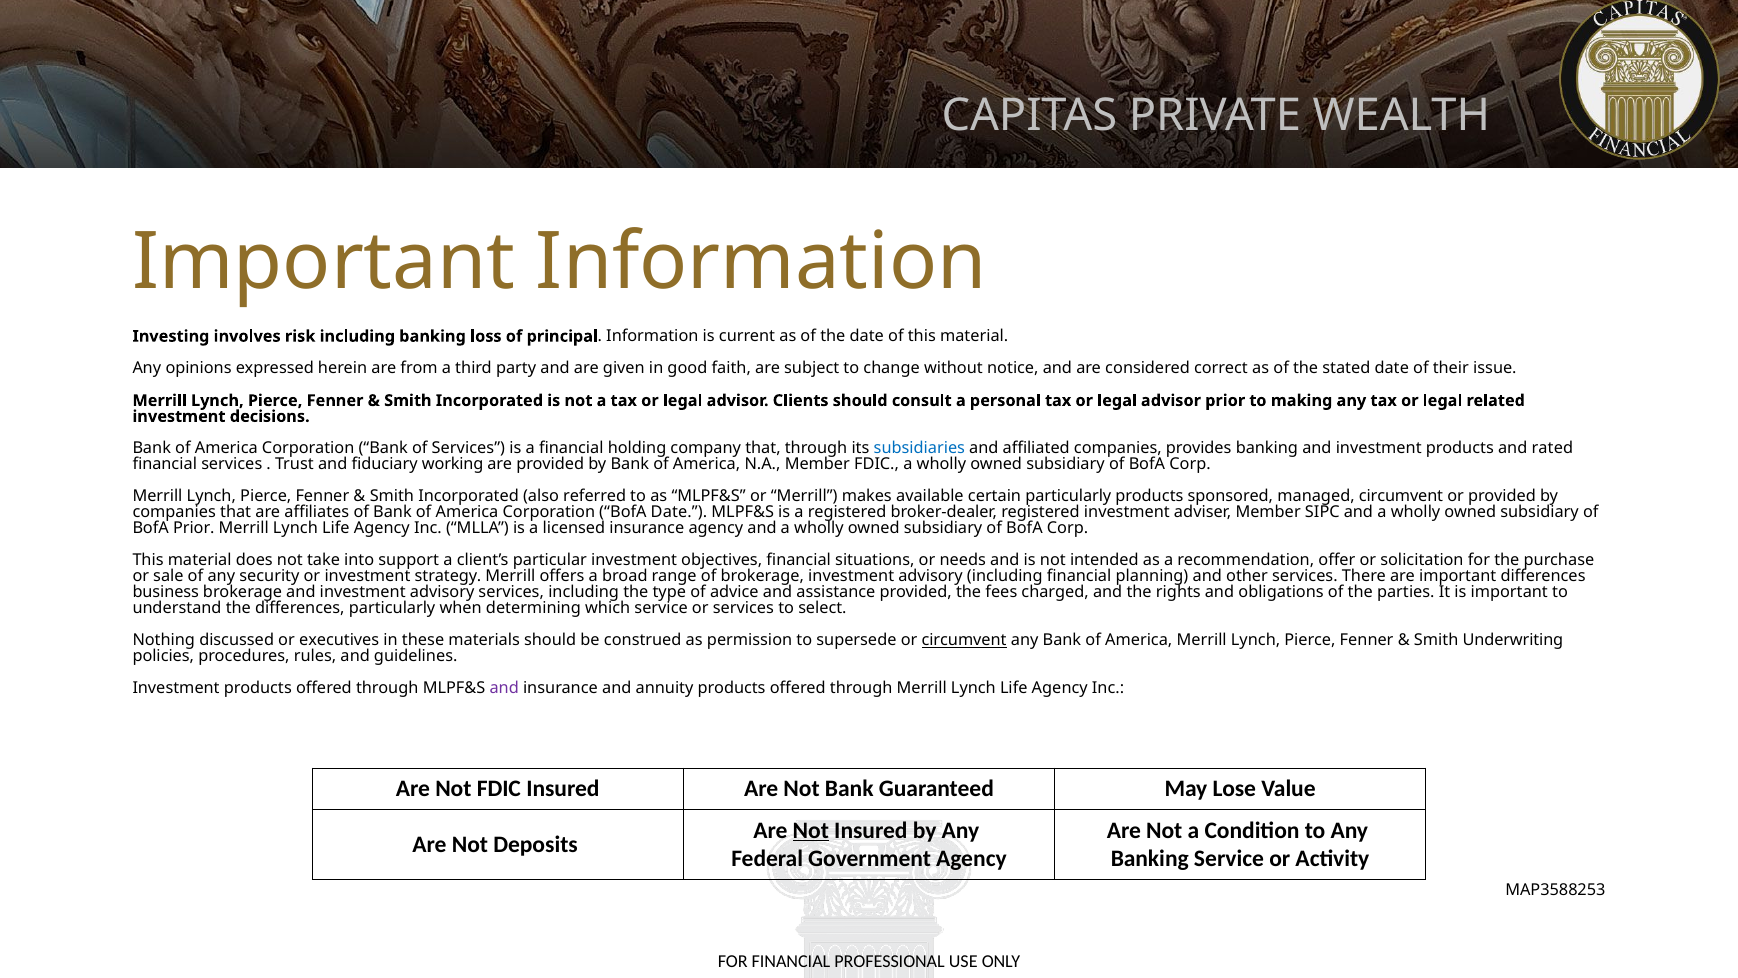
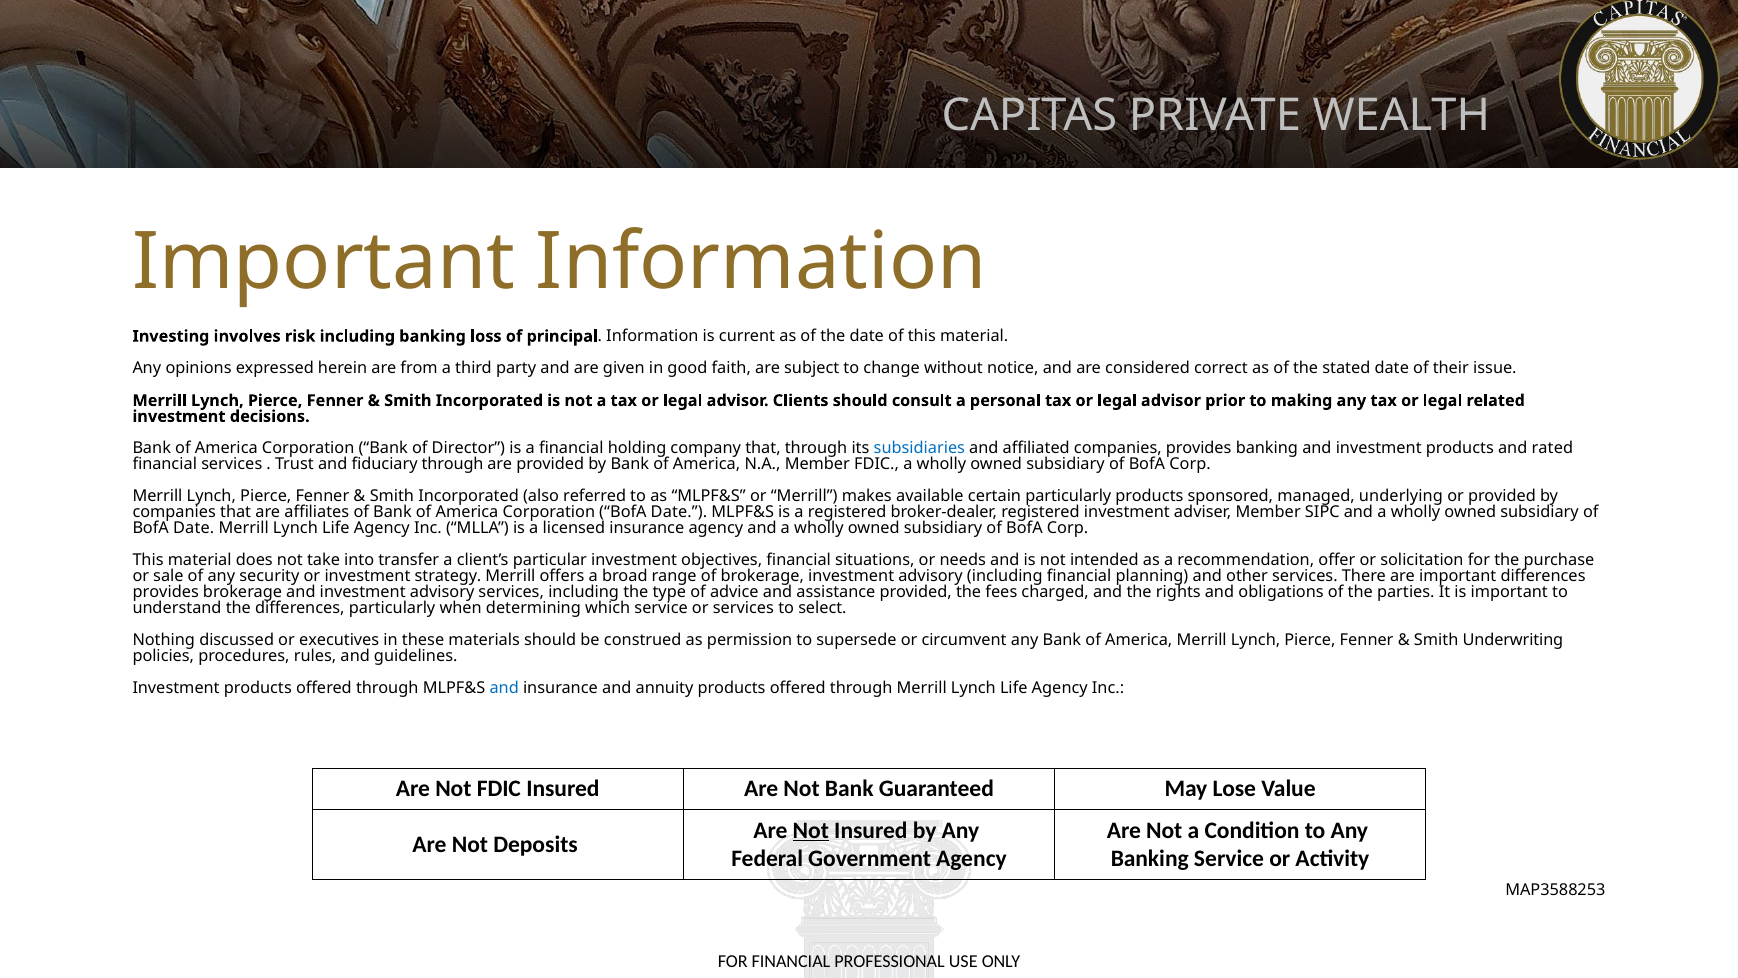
of Services: Services -> Director
fiduciary working: working -> through
managed circumvent: circumvent -> underlying
Prior at (194, 528): Prior -> Date
support: support -> transfer
business at (166, 592): business -> provides
circumvent at (964, 640) underline: present -> none
and at (504, 688) colour: purple -> blue
